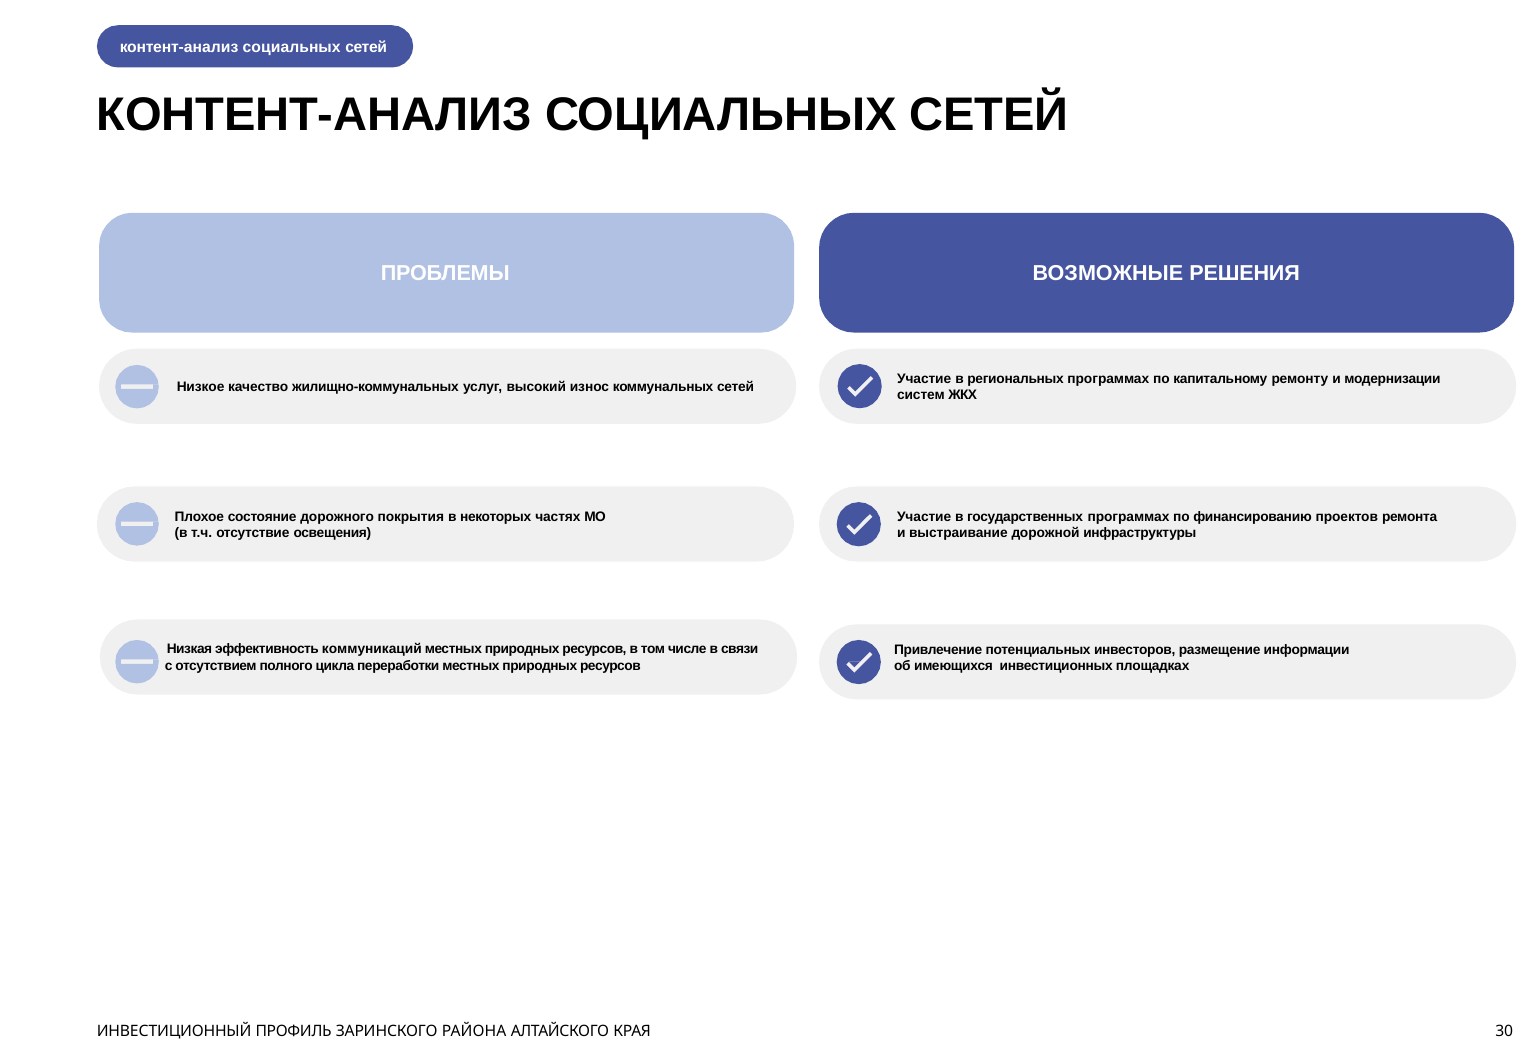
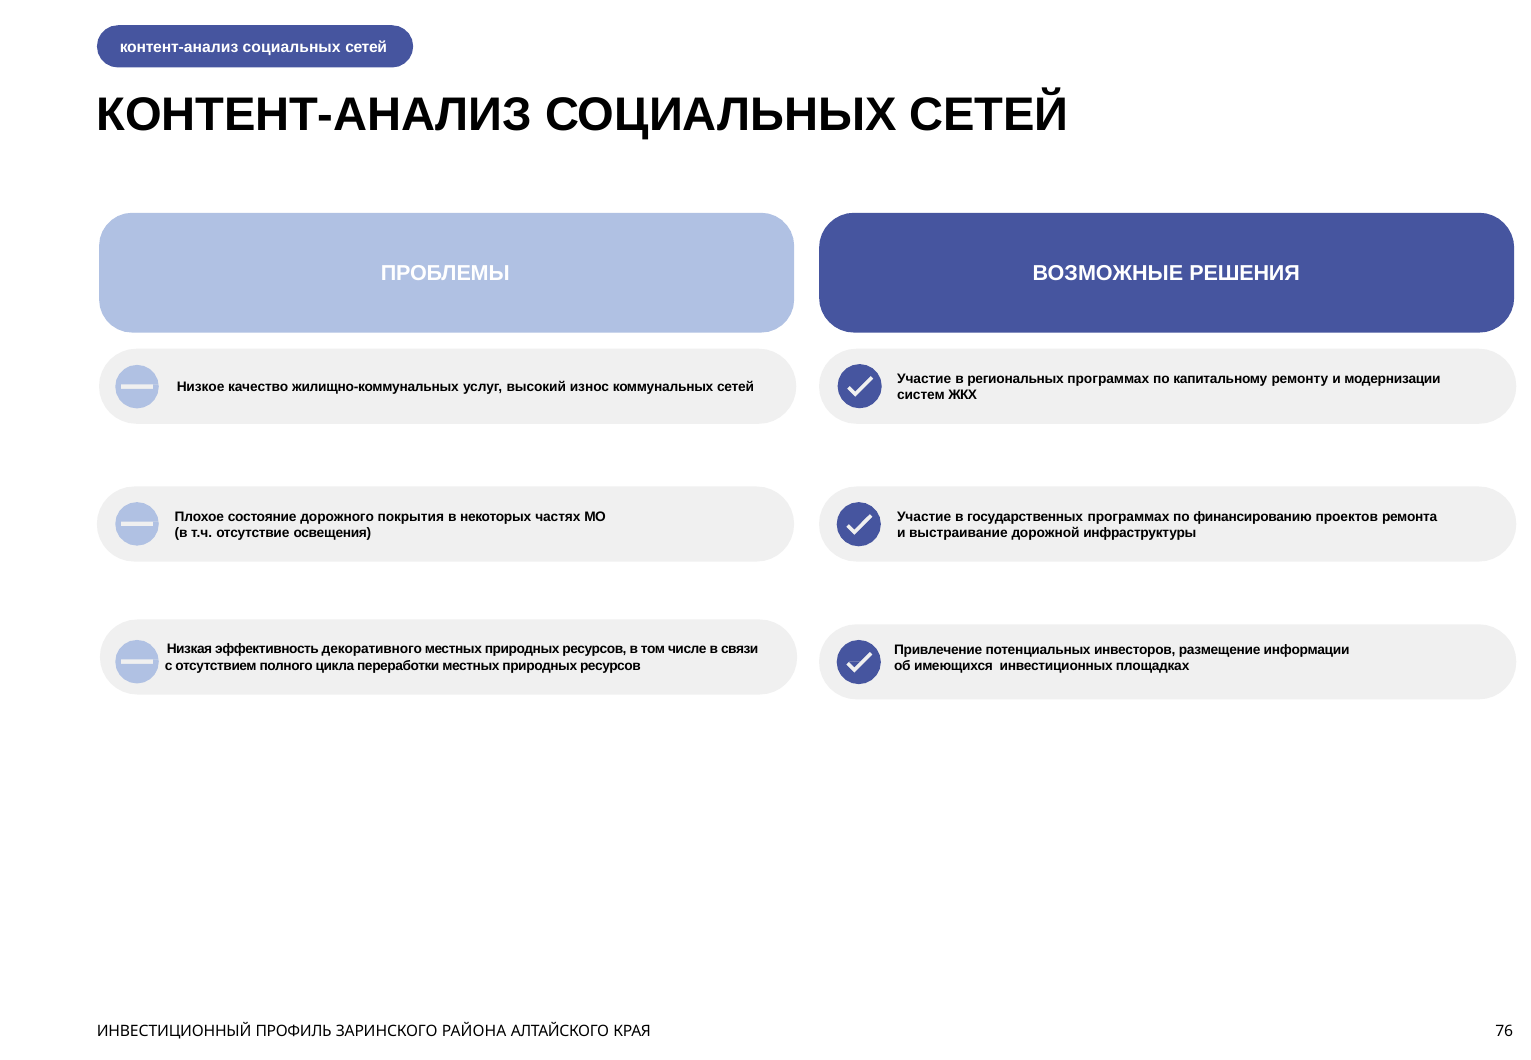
коммуникаций: коммуникаций -> декоративного
30: 30 -> 76
